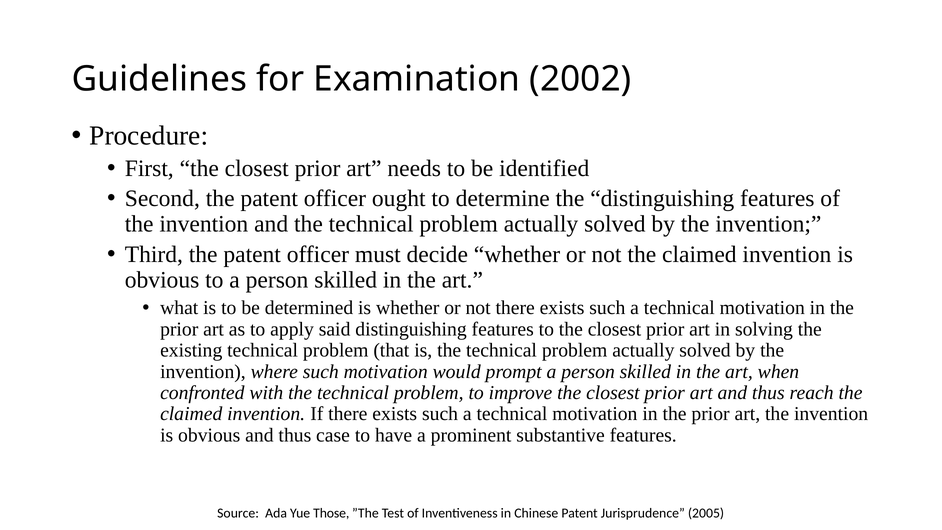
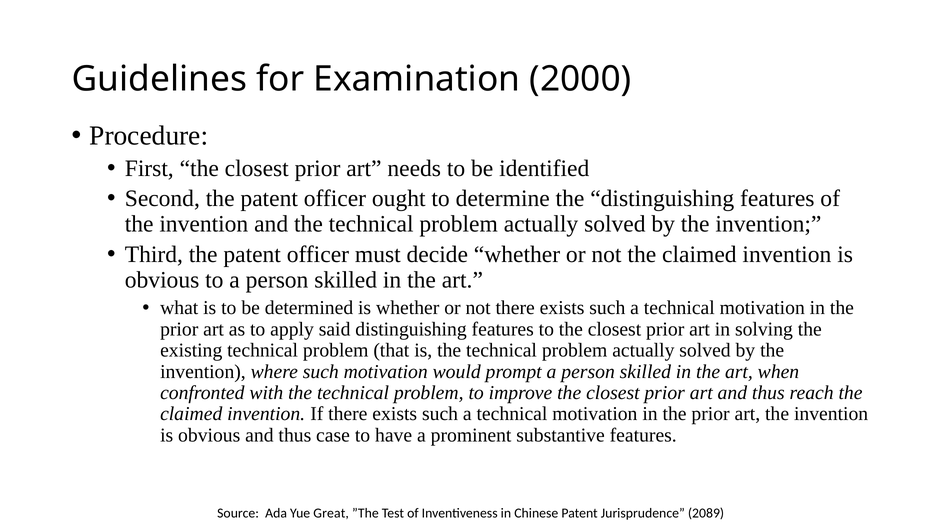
2002: 2002 -> 2000
Those: Those -> Great
2005: 2005 -> 2089
